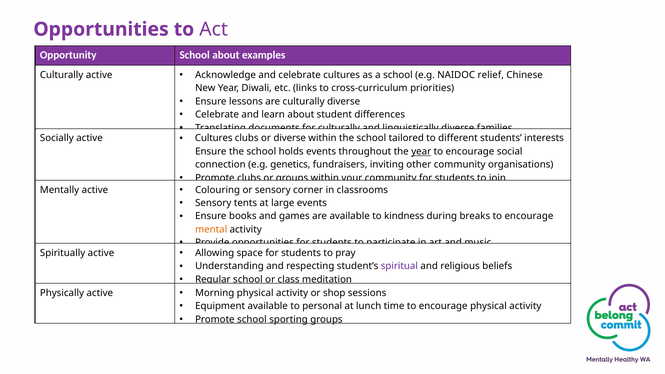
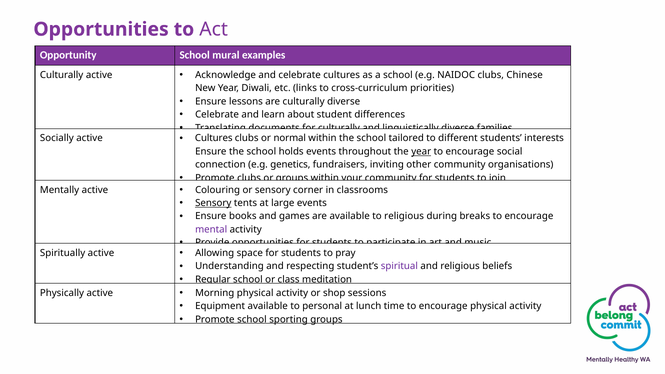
School about: about -> mural
NAIDOC relief: relief -> clubs
or diverse: diverse -> normal
Sensory at (213, 203) underline: none -> present
to kindness: kindness -> religious
mental colour: orange -> purple
